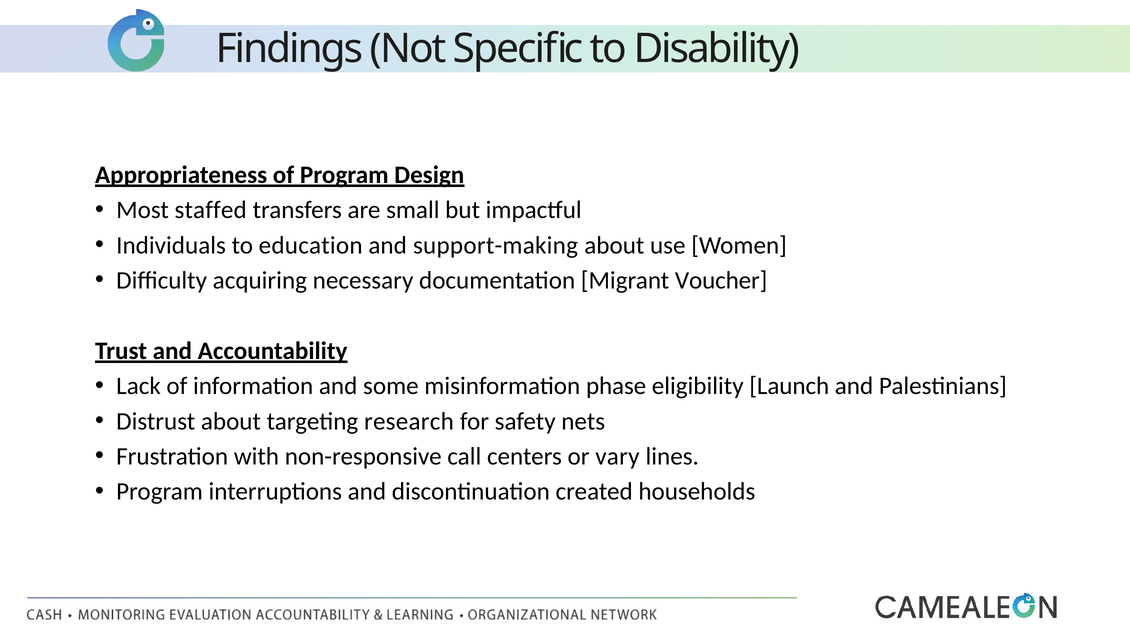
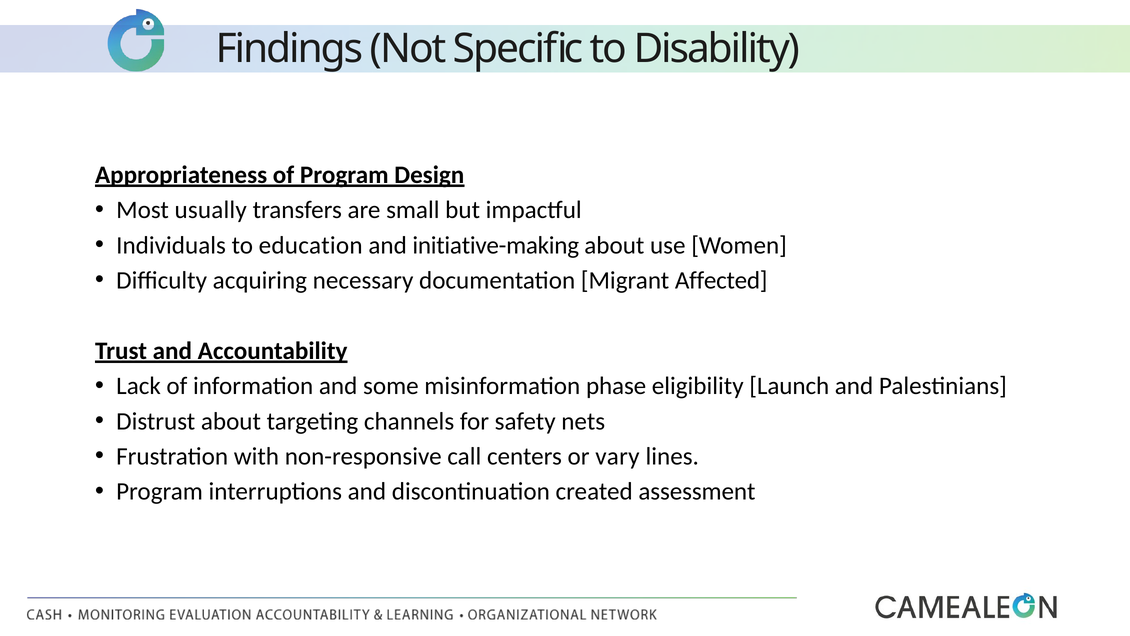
staffed: staffed -> usually
support-making: support-making -> initiative-making
Voucher: Voucher -> Affected
research: research -> channels
households: households -> assessment
